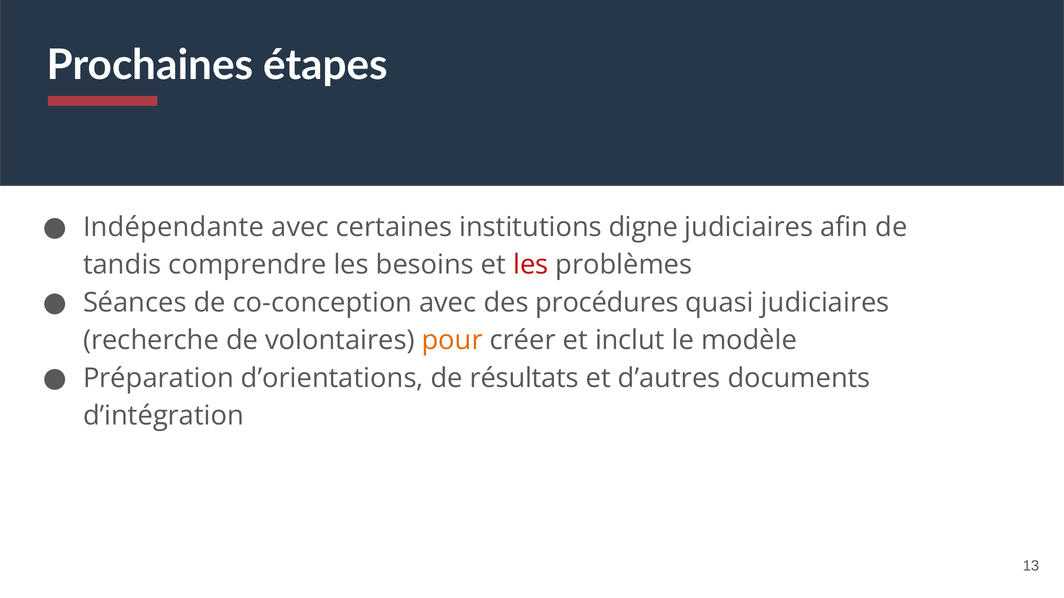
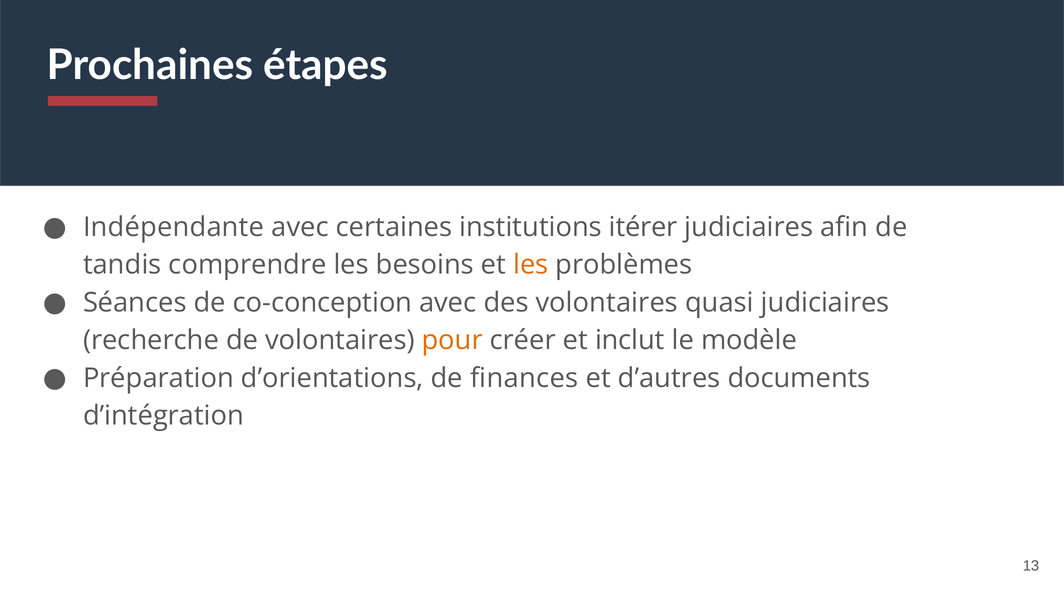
digne: digne -> itérer
les at (531, 265) colour: red -> orange
des procédures: procédures -> volontaires
résultats: résultats -> finances
